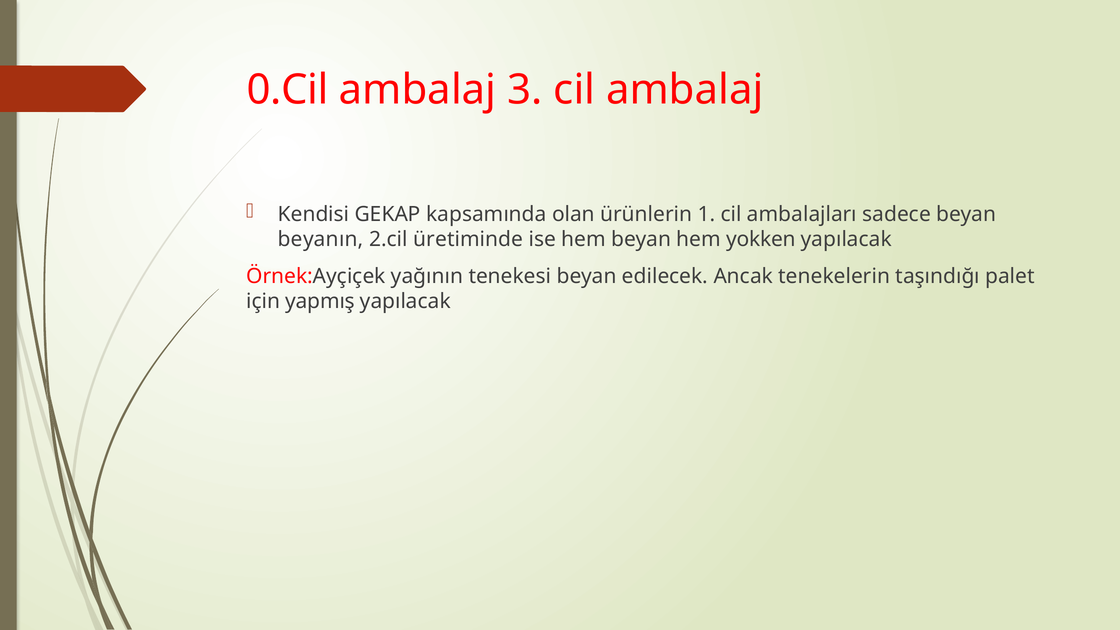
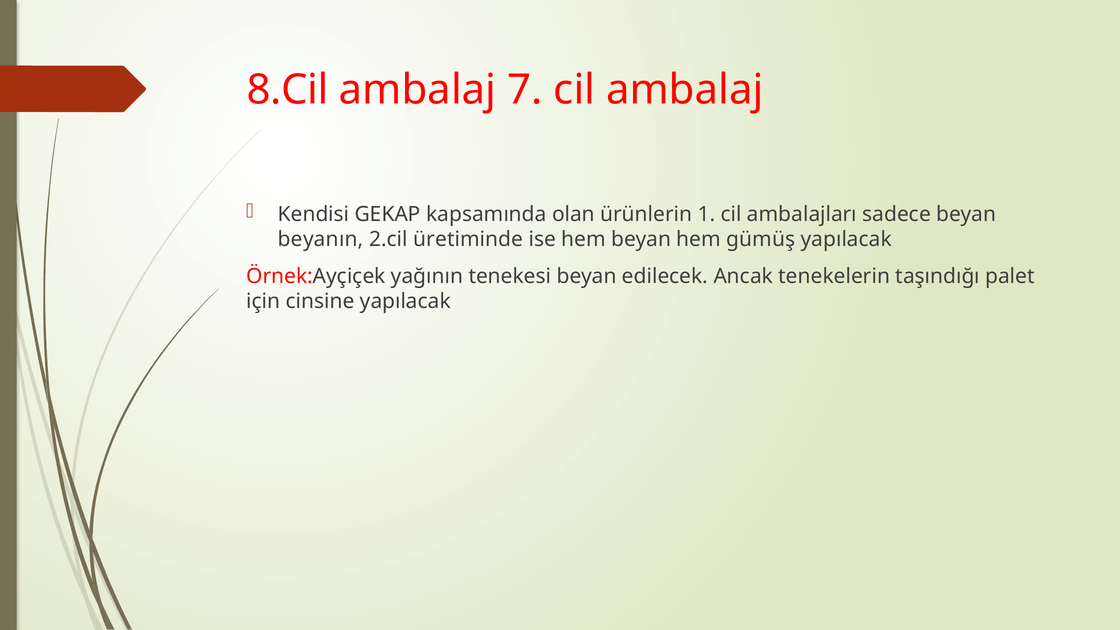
0.Cil: 0.Cil -> 8.Cil
3: 3 -> 7
yokken: yokken -> gümüş
yapmış: yapmış -> cinsine
